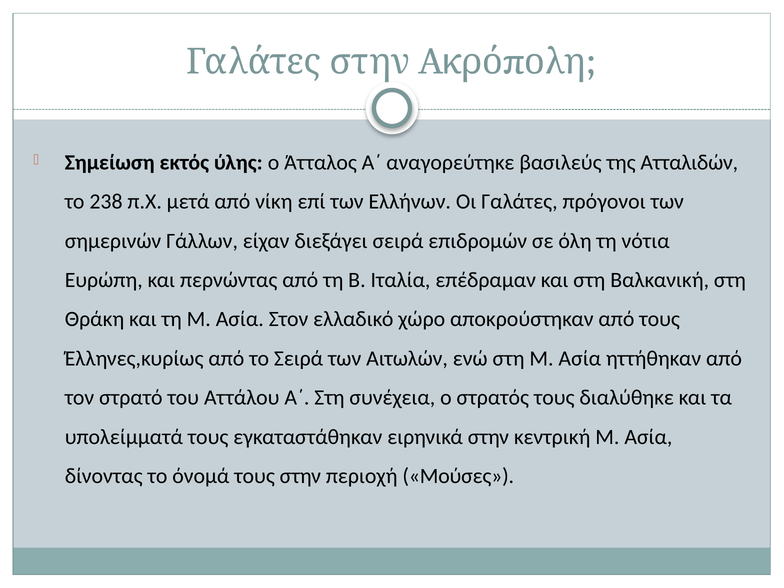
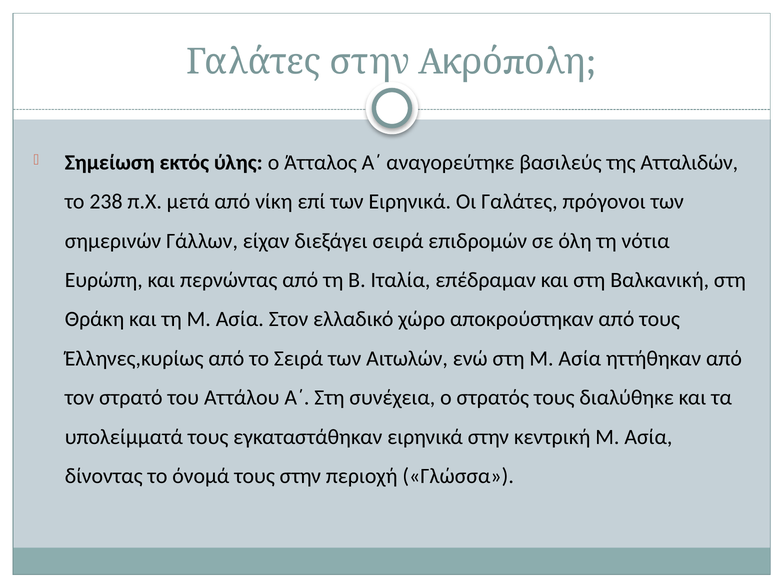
των Ελλήνων: Ελλήνων -> Ειρηνικά
Μούσες: Μούσες -> Γλώσσα
